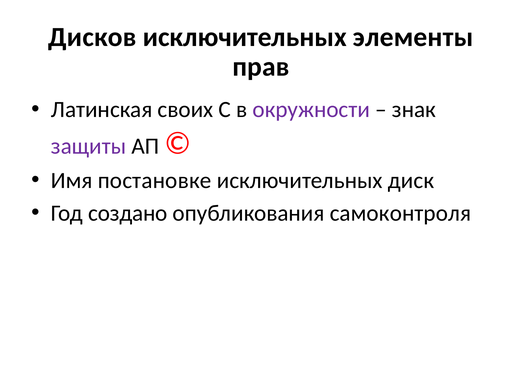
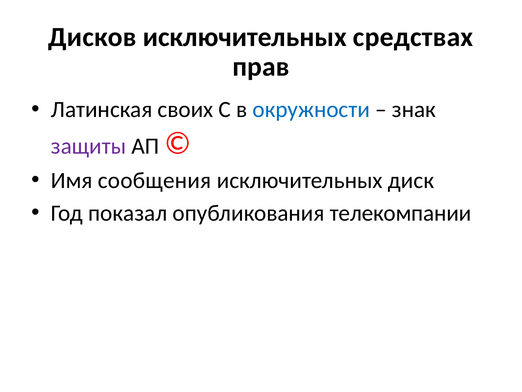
элементы: элементы -> средствах
окружности colour: purple -> blue
постановке: постановке -> сообщения
создано: создано -> показал
самоконтроля: самоконтроля -> телекомпании
